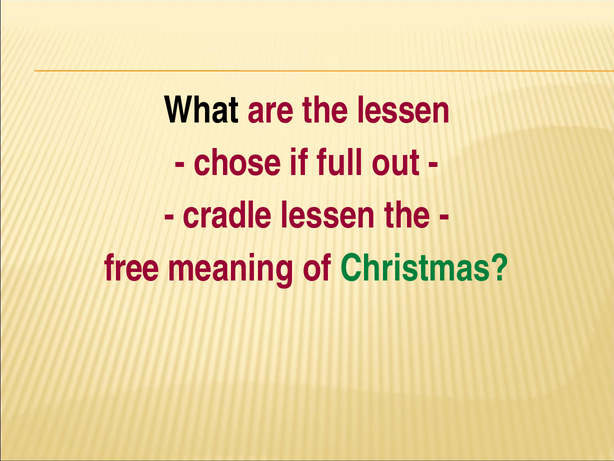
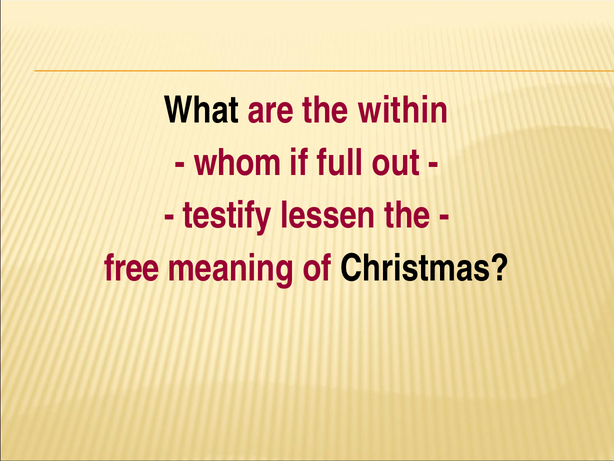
the lessen: lessen -> within
chose: chose -> whom
cradle: cradle -> testify
Christmas colour: green -> black
